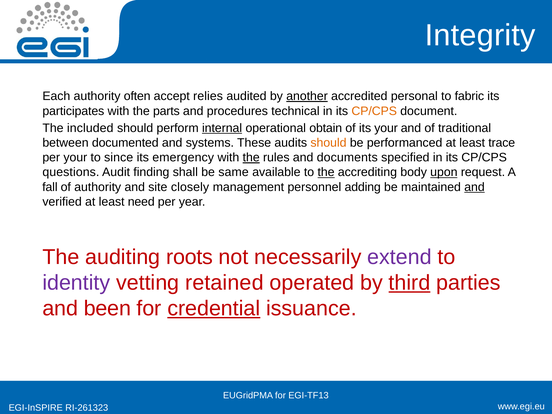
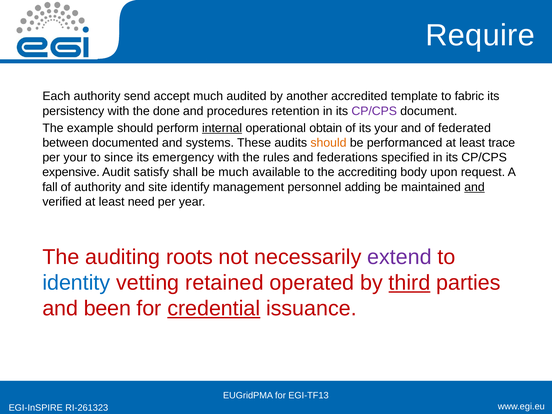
Integrity: Integrity -> Require
often: often -> send
accept relies: relies -> much
another underline: present -> none
personal: personal -> template
participates: participates -> persistency
parts: parts -> done
technical: technical -> retention
CP/CPS at (374, 111) colour: orange -> purple
included: included -> example
traditional: traditional -> federated
the at (251, 158) underline: present -> none
documents: documents -> federations
questions: questions -> expensive
finding: finding -> satisfy
be same: same -> much
the at (326, 172) underline: present -> none
upon underline: present -> none
closely: closely -> identify
identity colour: purple -> blue
